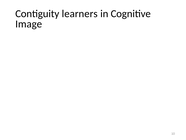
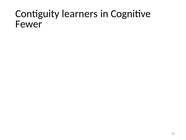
Image: Image -> Fewer
